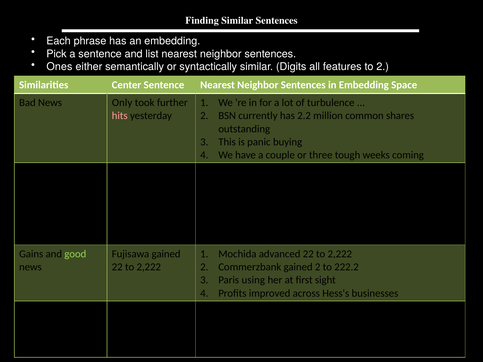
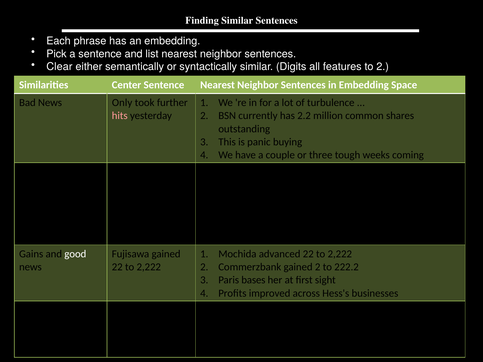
Ones: Ones -> Clear
good colour: light green -> white
using: using -> bases
